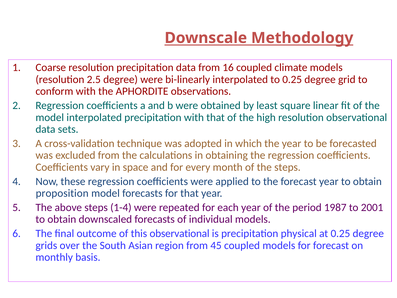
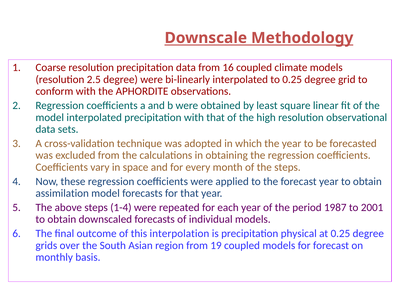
proposition: proposition -> assimilation
this observational: observational -> interpolation
45: 45 -> 19
